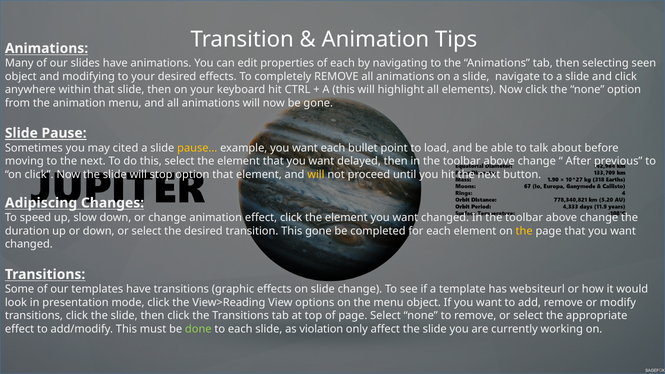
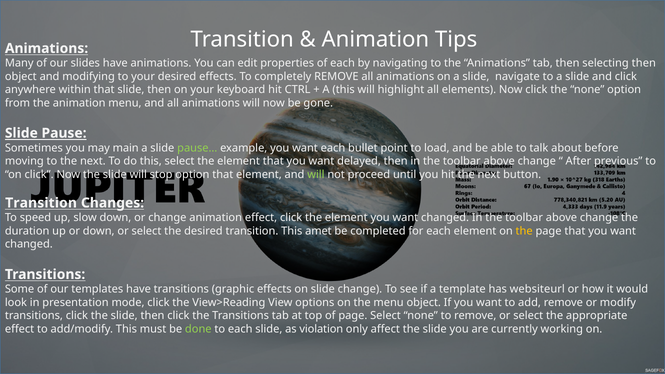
selecting seen: seen -> then
cited: cited -> main
pause… colour: yellow -> light green
will at (316, 174) colour: yellow -> light green
Adipiscing at (41, 203): Adipiscing -> Transition
This gone: gone -> amet
